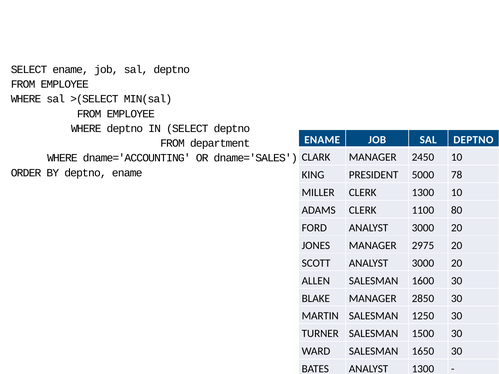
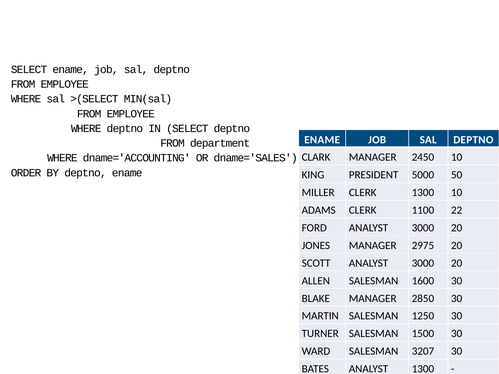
78: 78 -> 50
80: 80 -> 22
1650: 1650 -> 3207
